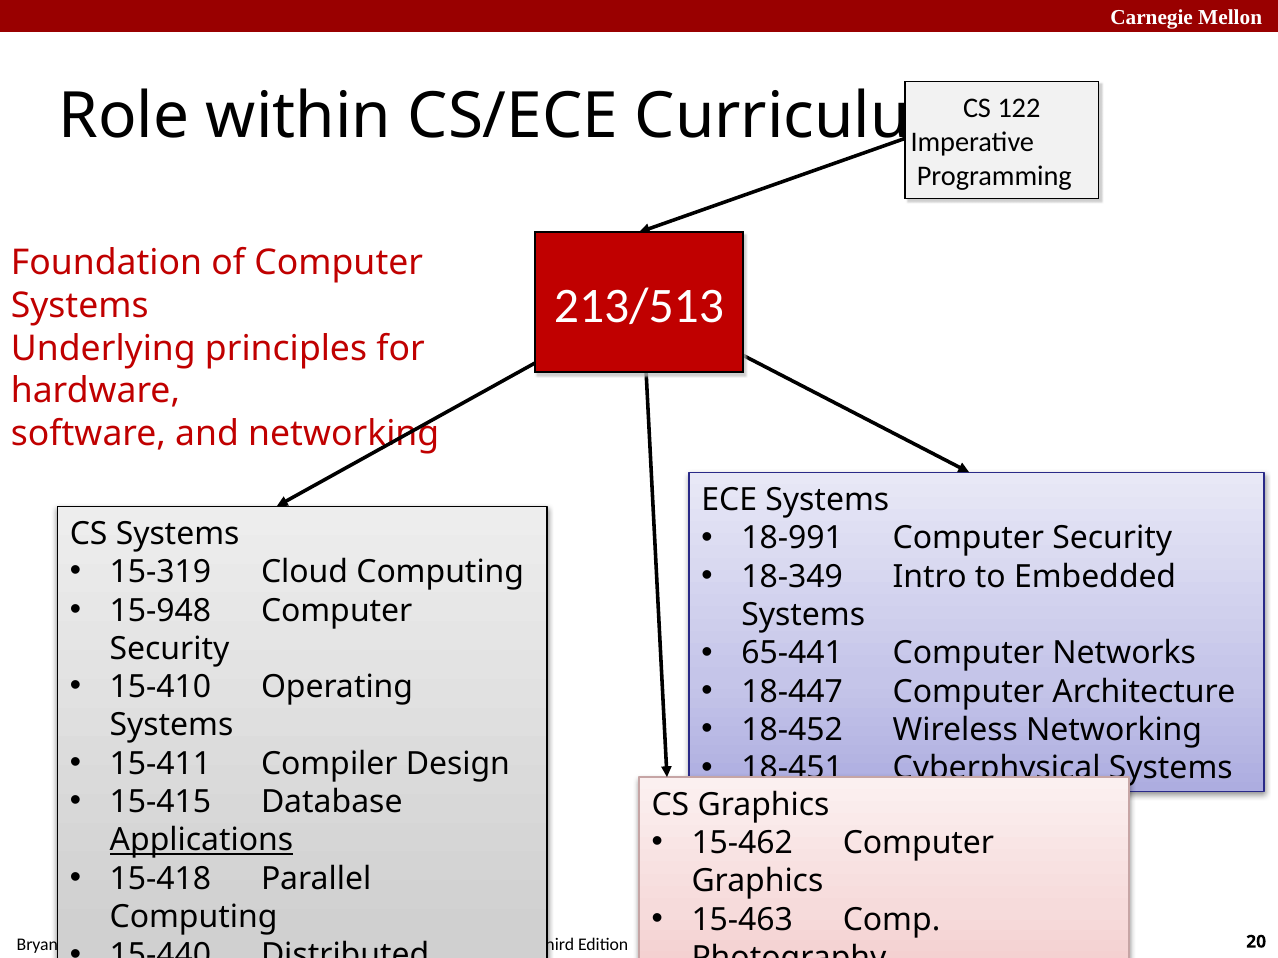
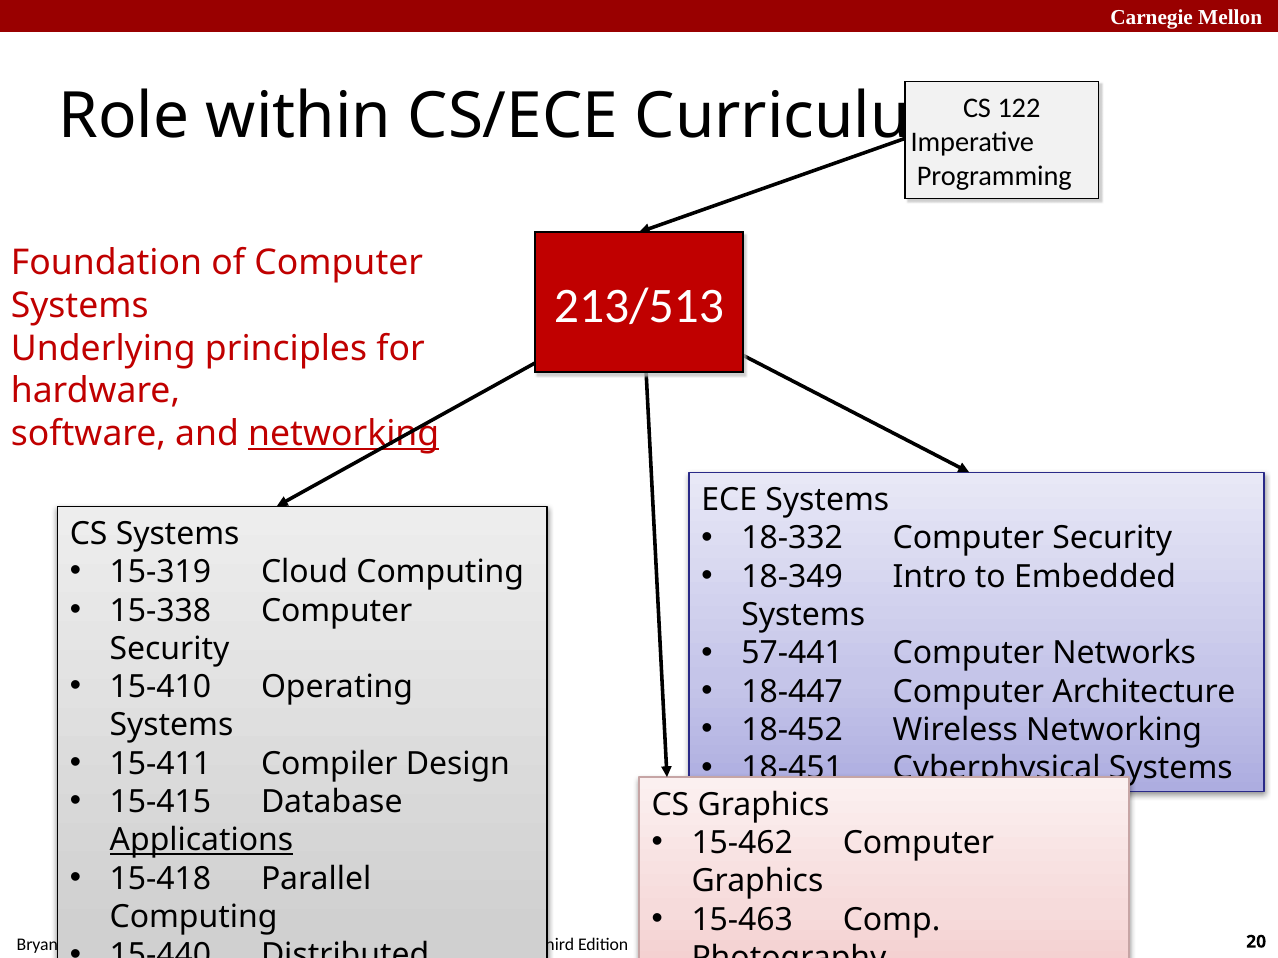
networking at (344, 434) underline: none -> present
18-991: 18-991 -> 18-332
15-948: 15-948 -> 15-338
65-441: 65-441 -> 57-441
